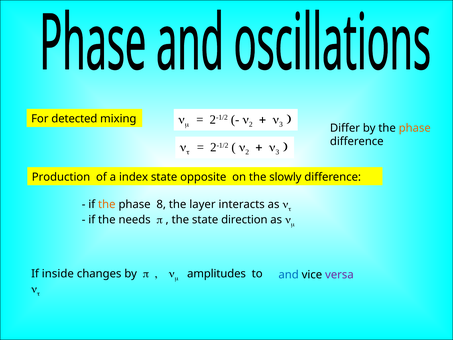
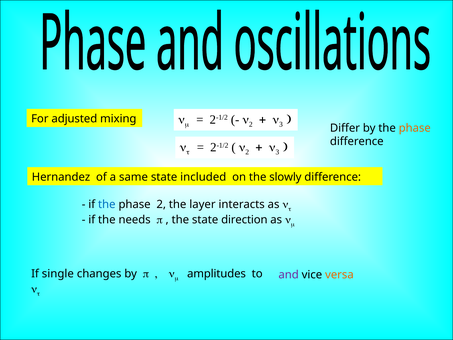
detected: detected -> adjusted
Production: Production -> Hernandez
index: index -> same
opposite: opposite -> included
the at (107, 204) colour: orange -> blue
phase 8: 8 -> 2
inside: inside -> single
and colour: blue -> purple
versa colour: purple -> orange
